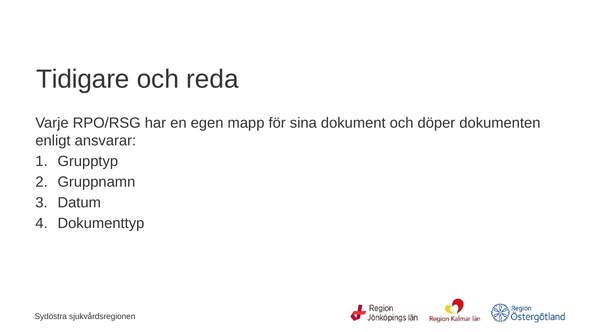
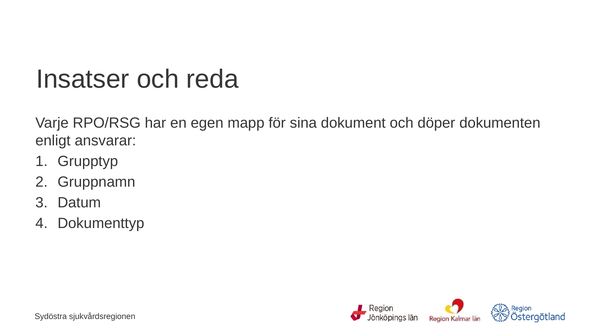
Tidigare: Tidigare -> Insatser
